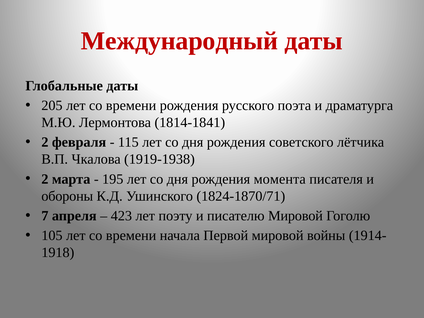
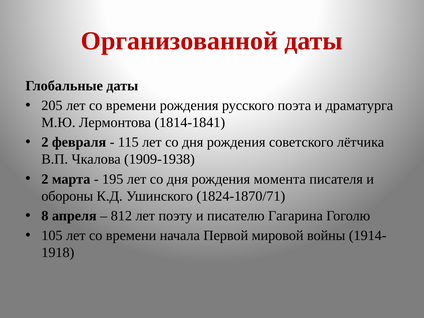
Международный: Международный -> Организованной
1919-1938: 1919-1938 -> 1909-1938
7: 7 -> 8
423: 423 -> 812
писателю Мировой: Мировой -> Гагарина
